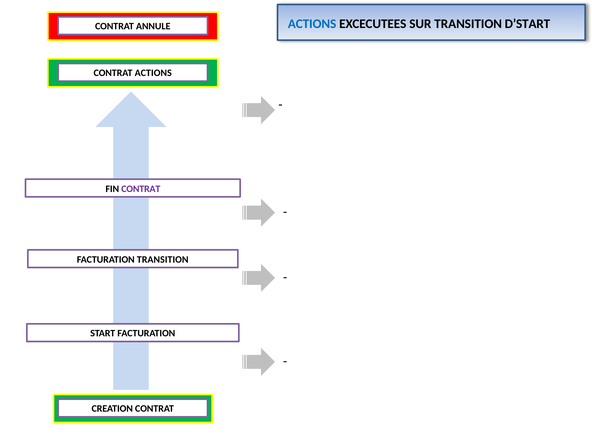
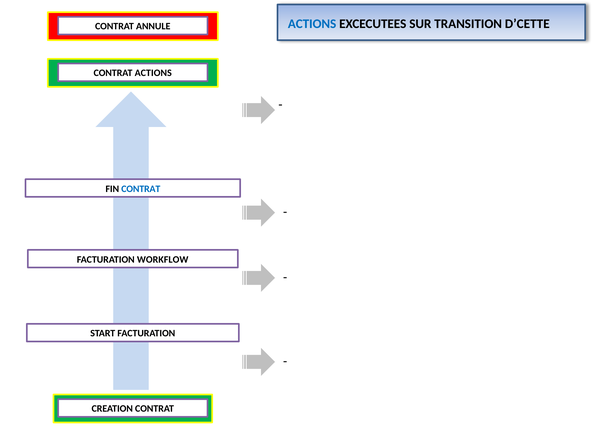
D’START: D’START -> D’CETTE
CONTRAT at (141, 189) colour: purple -> blue
FACTURATION TRANSITION: TRANSITION -> WORKFLOW
